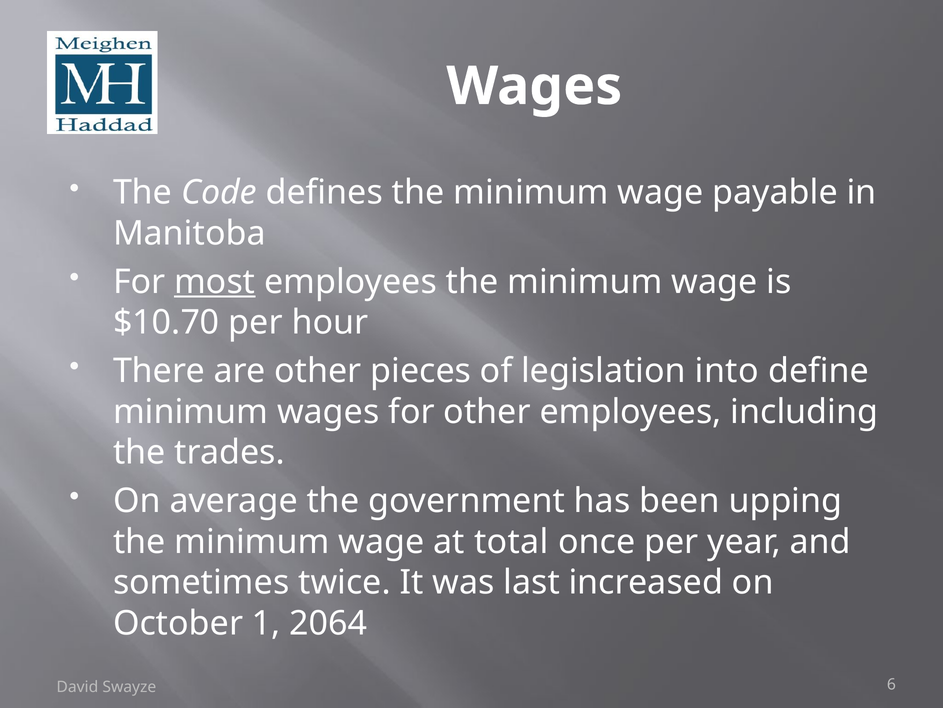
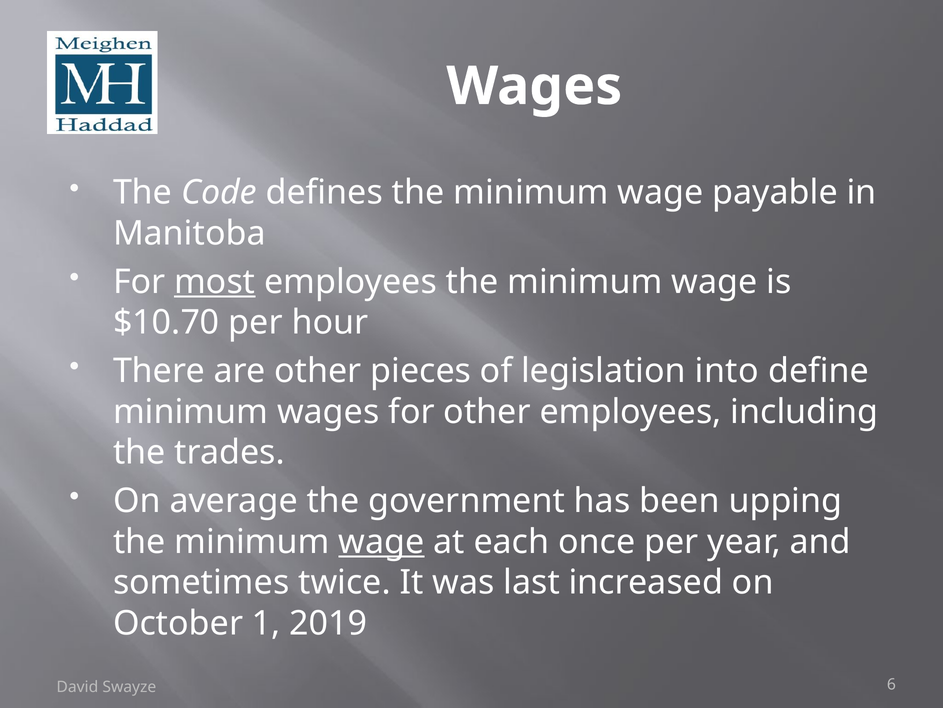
wage at (382, 541) underline: none -> present
total: total -> each
2064: 2064 -> 2019
